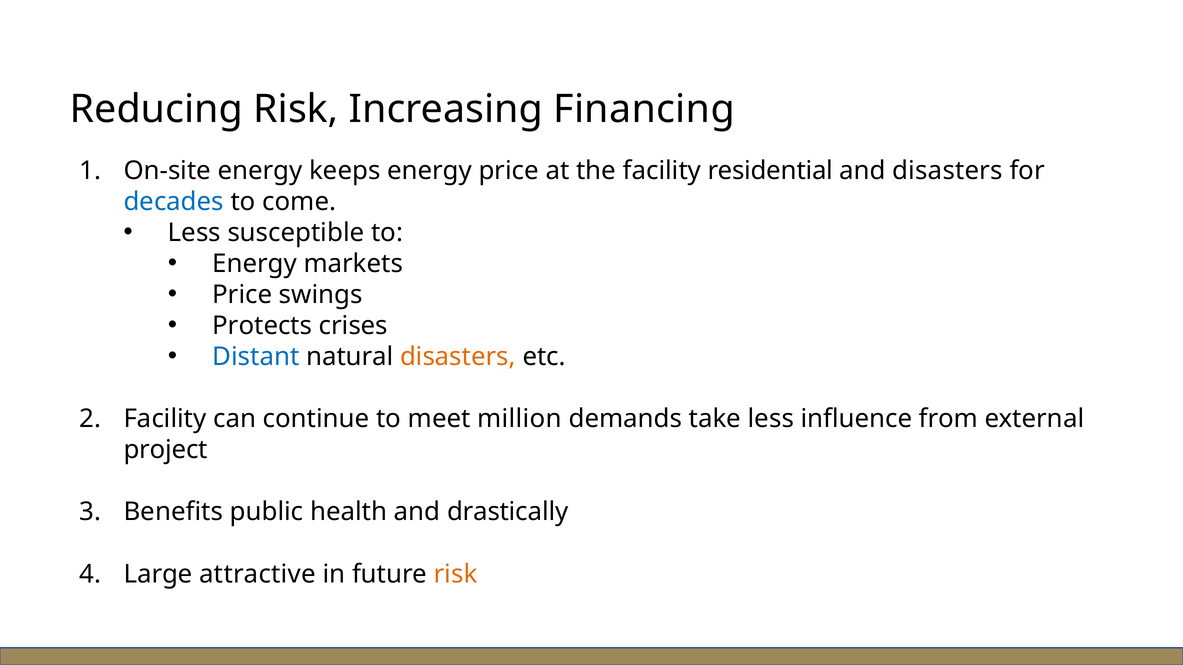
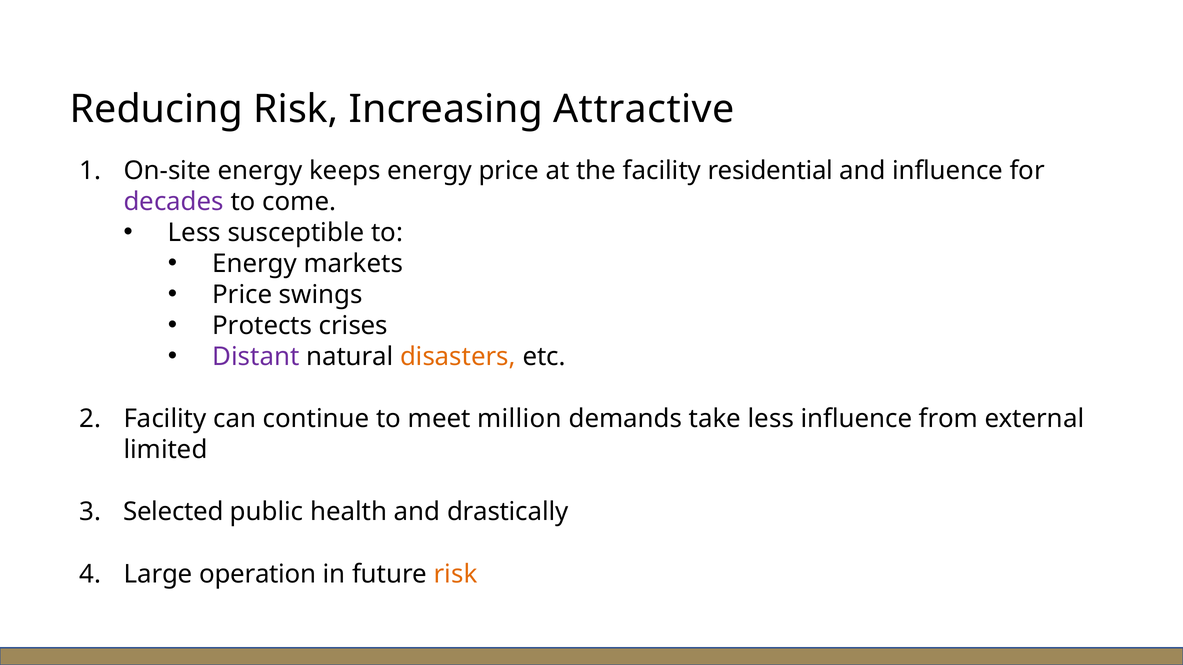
Financing: Financing -> Attractive
and disasters: disasters -> influence
decades colour: blue -> purple
Distant colour: blue -> purple
project: project -> limited
Benefits: Benefits -> Selected
attractive: attractive -> operation
